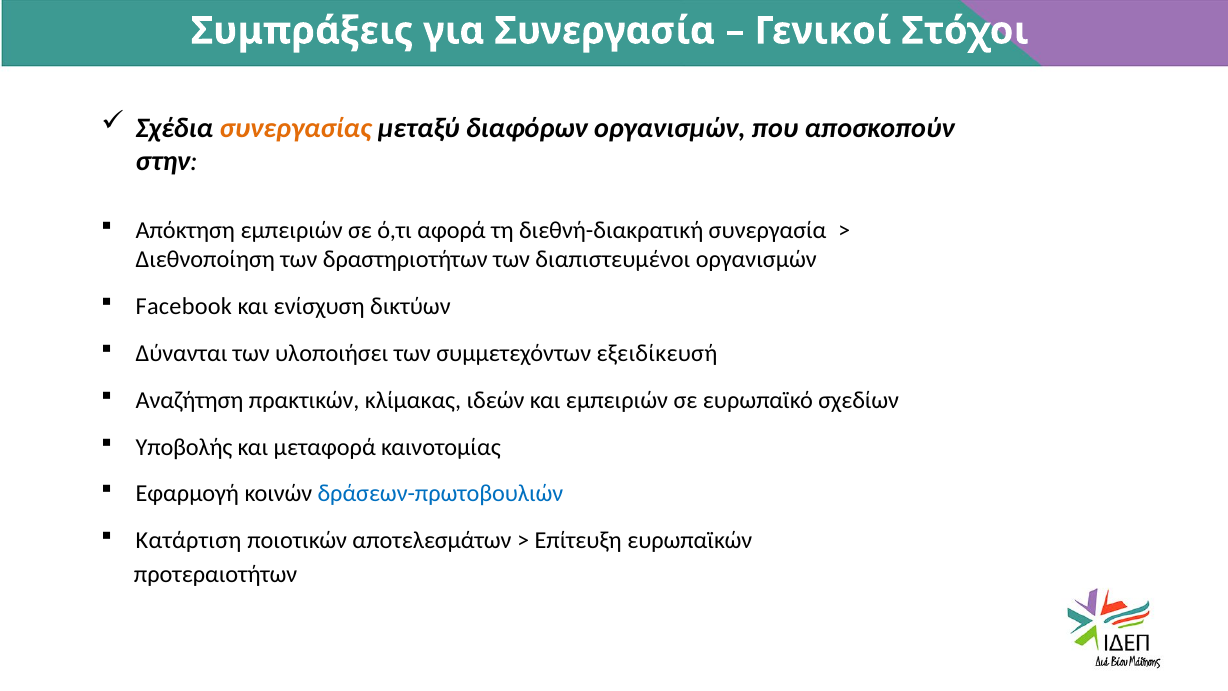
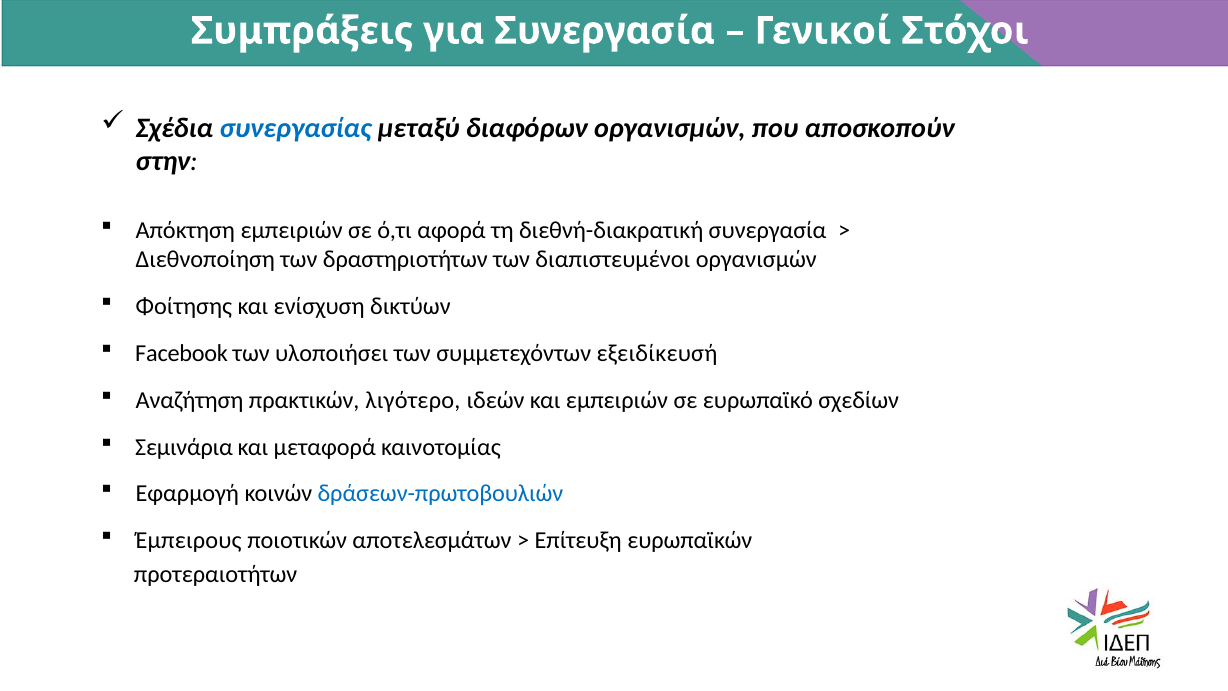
συνεργασίας colour: orange -> blue
Facebook: Facebook -> Φοίτησης
Δύνανται: Δύνανται -> Facebook
κλίμακας: κλίμακας -> λιγότερο
Υποβολής: Υποβολής -> Σεμινάρια
Kατάρτιση: Kατάρτιση -> Έμπειρους
